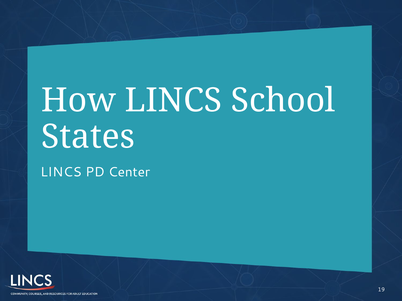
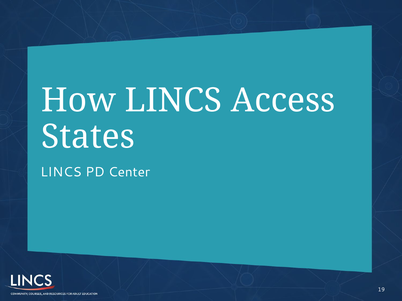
School: School -> Access
